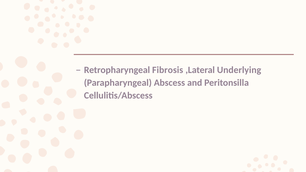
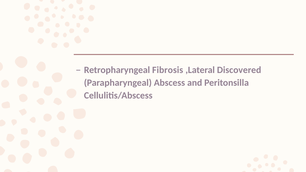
Underlying: Underlying -> Discovered
